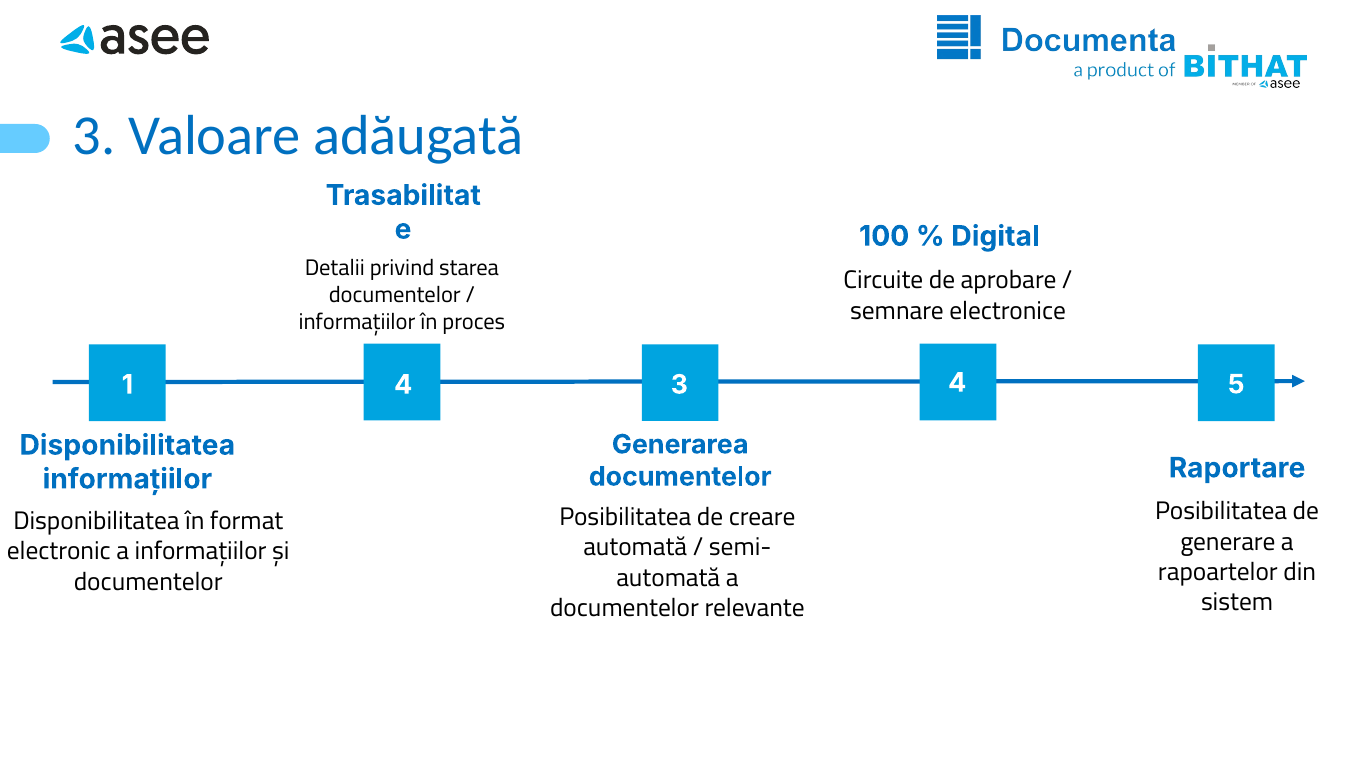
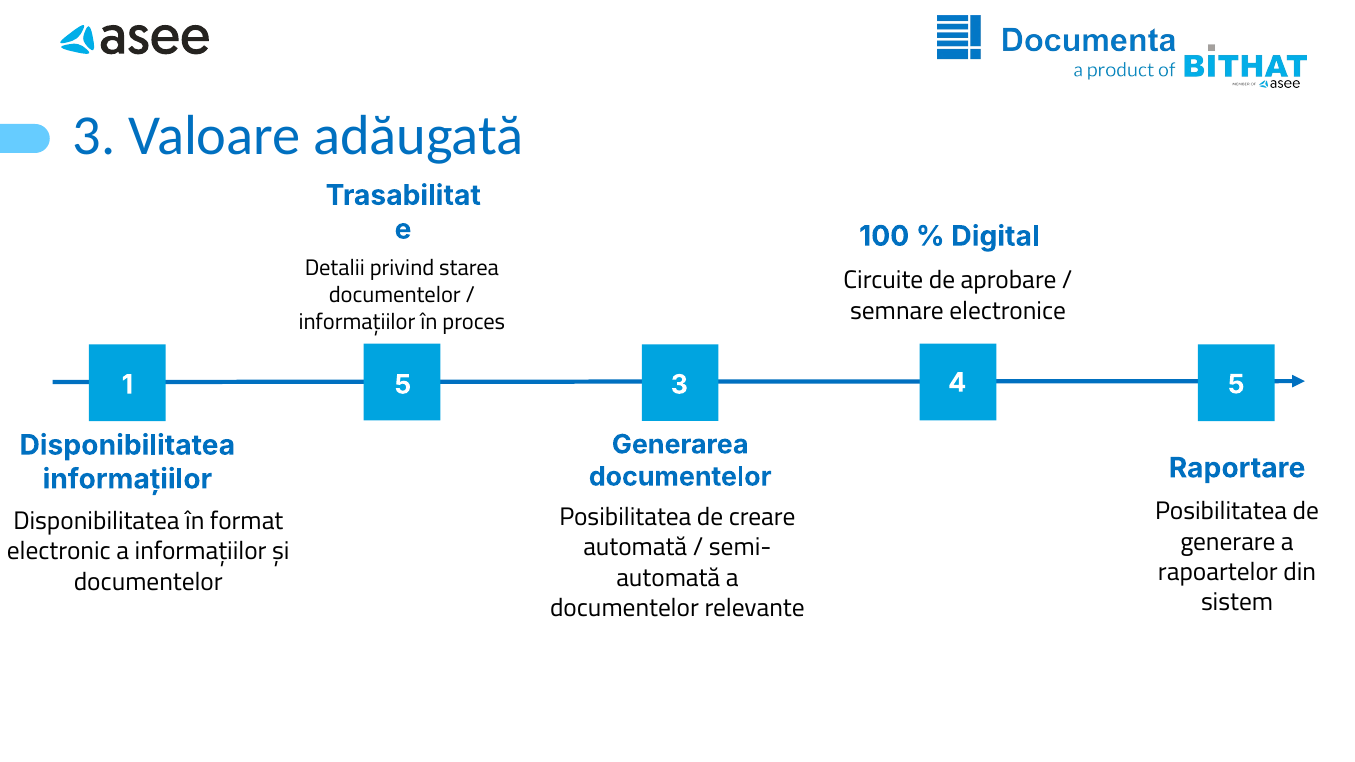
1 4: 4 -> 5
